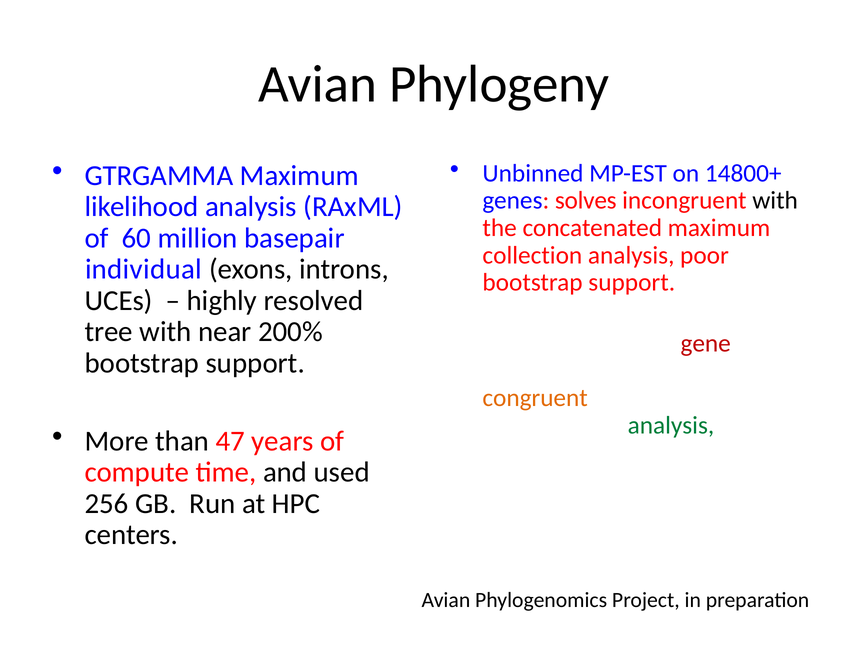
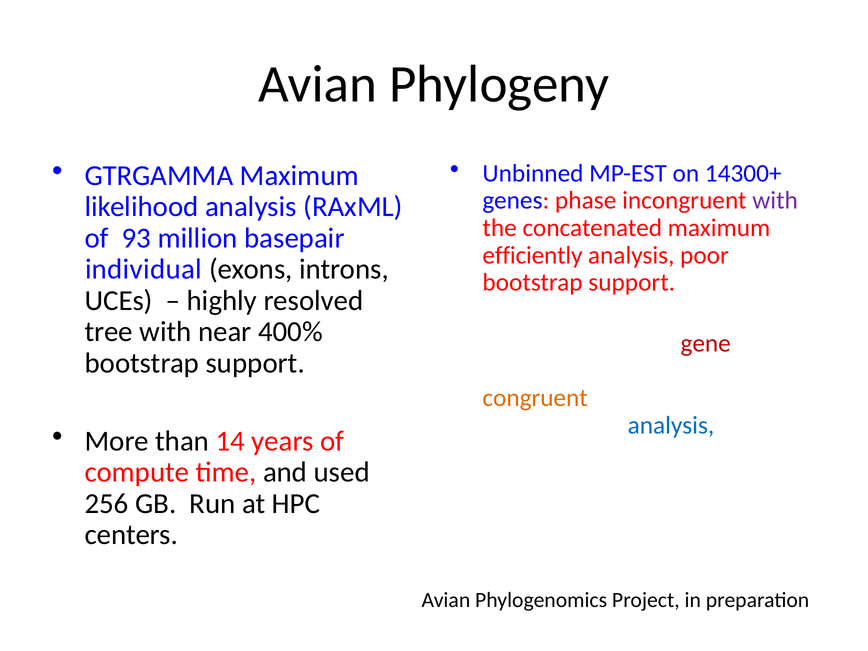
14800+: 14800+ -> 14300+
solves: solves -> phase
with at (775, 201) colour: black -> purple
60: 60 -> 93
collection at (532, 255): collection -> efficiently
200%: 200% -> 400%
analysis at (671, 425) colour: green -> blue
47: 47 -> 14
